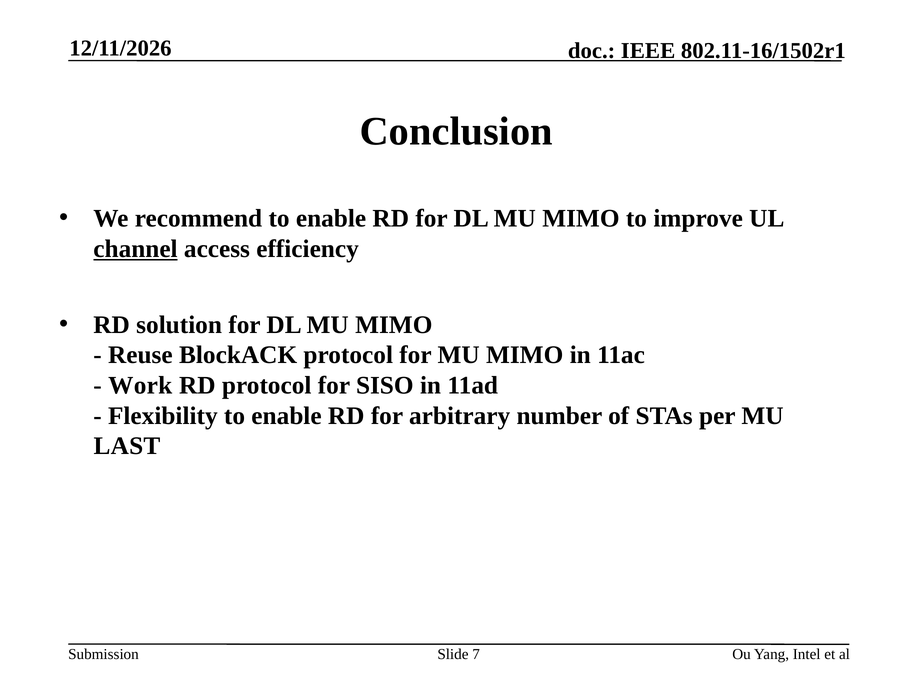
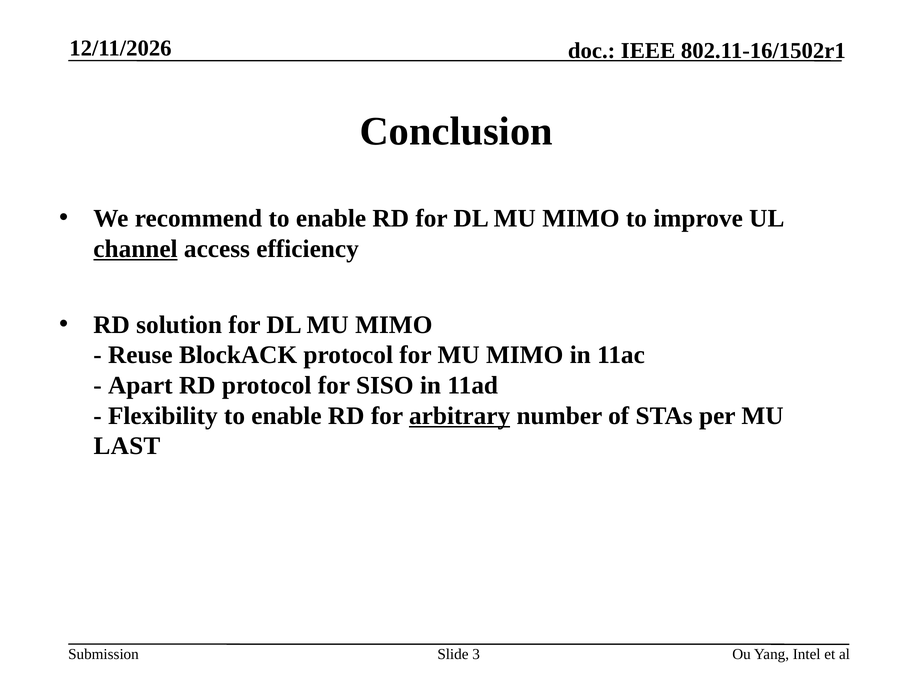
Work: Work -> Apart
arbitrary underline: none -> present
7: 7 -> 3
